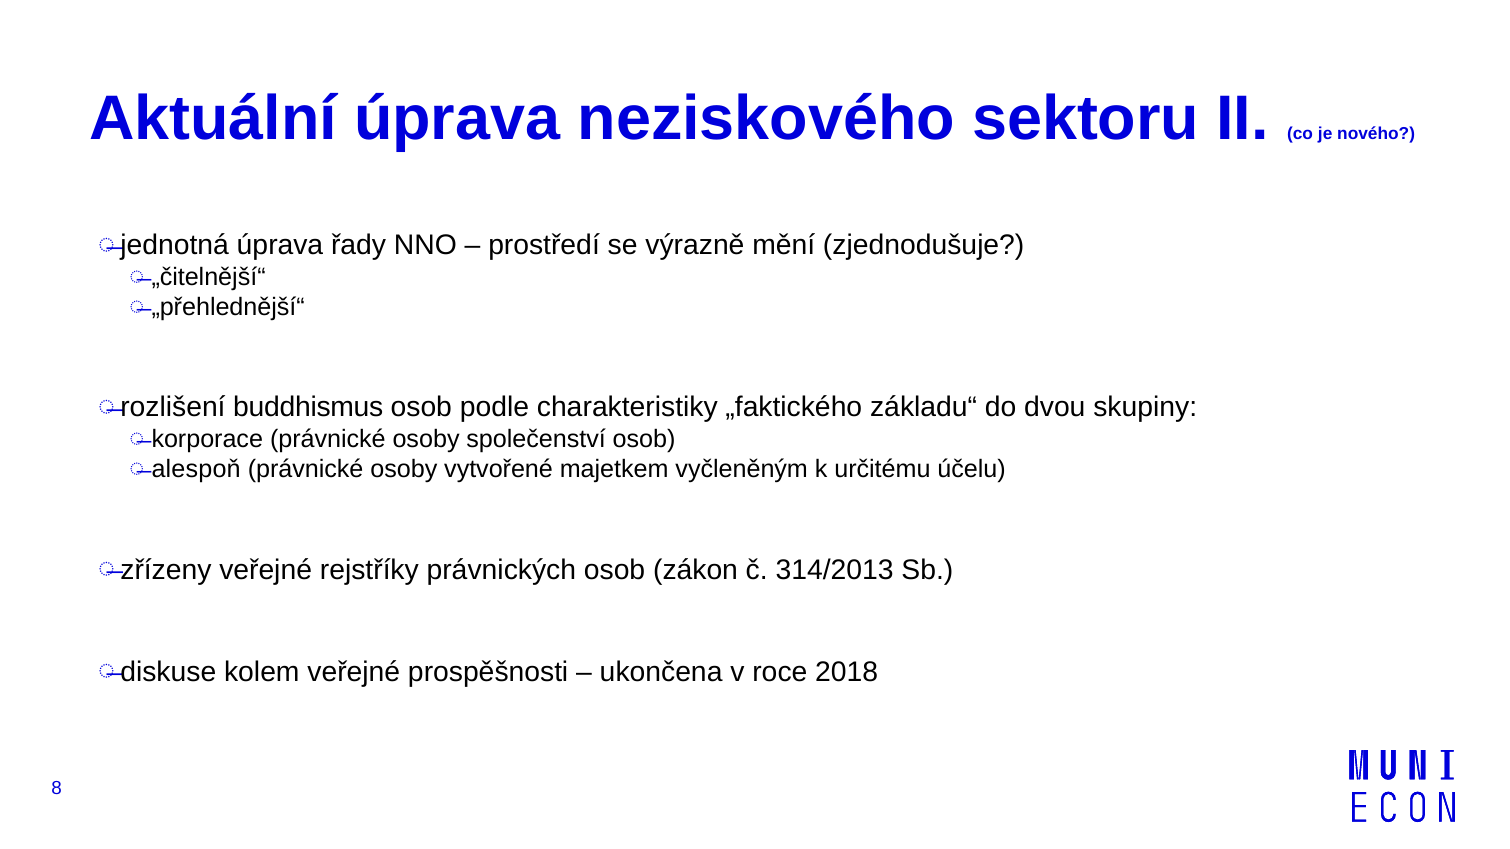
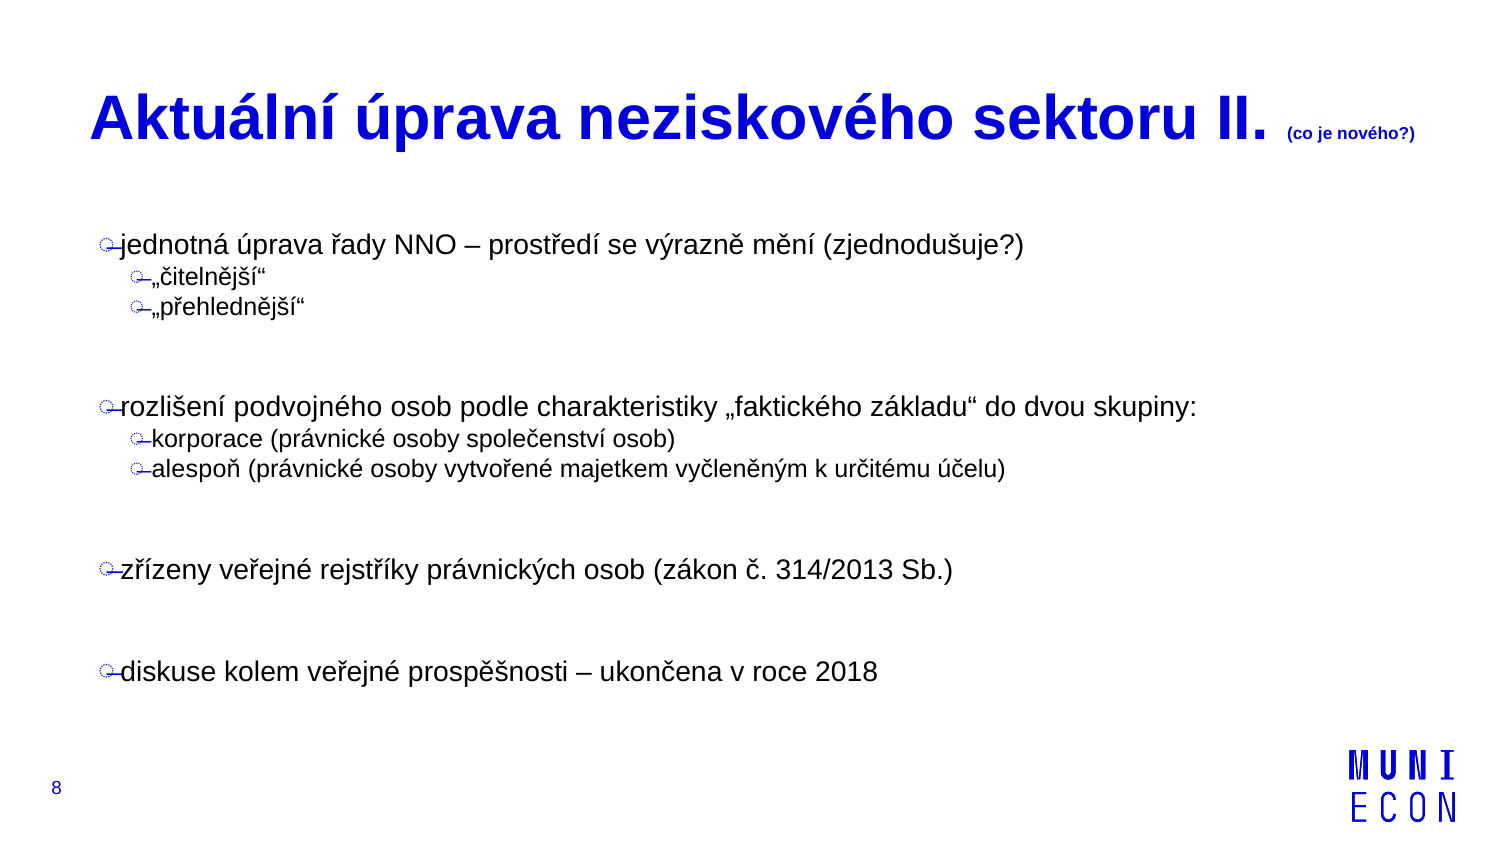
buddhismus: buddhismus -> podvojného
